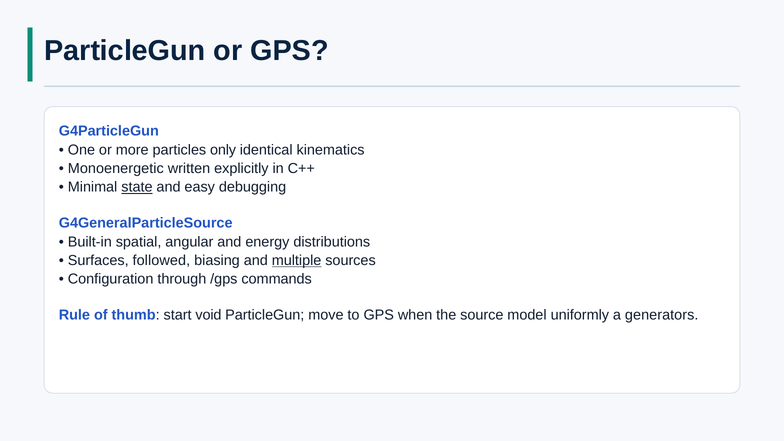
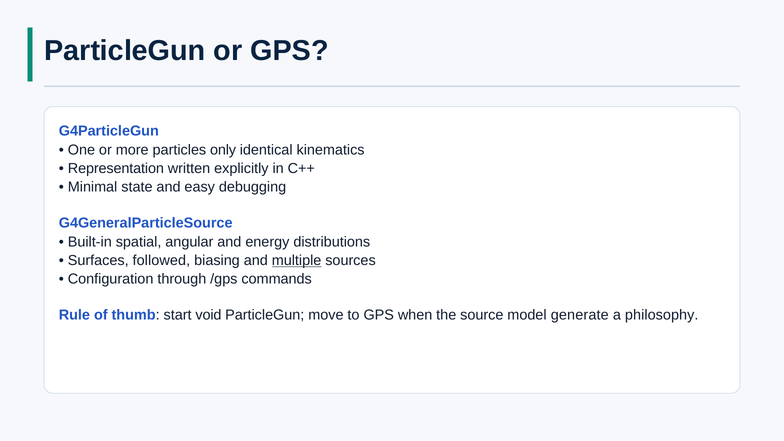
Monoenergetic: Monoenergetic -> Representation
state underline: present -> none
uniformly: uniformly -> generate
generators: generators -> philosophy
